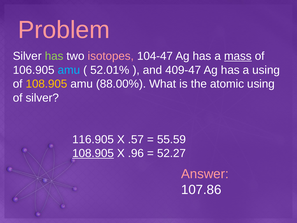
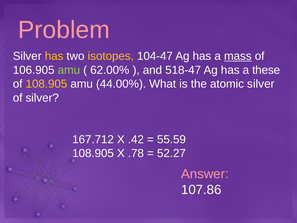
has at (54, 56) colour: light green -> yellow
isotopes colour: pink -> yellow
amu at (69, 70) colour: light blue -> light green
52.01%: 52.01% -> 62.00%
409-47: 409-47 -> 518-47
a using: using -> these
88.00%: 88.00% -> 44.00%
atomic using: using -> silver
116.905: 116.905 -> 167.712
.57: .57 -> .42
108.905 at (93, 153) underline: present -> none
.96: .96 -> .78
